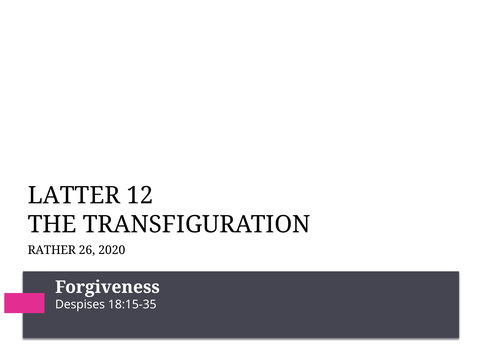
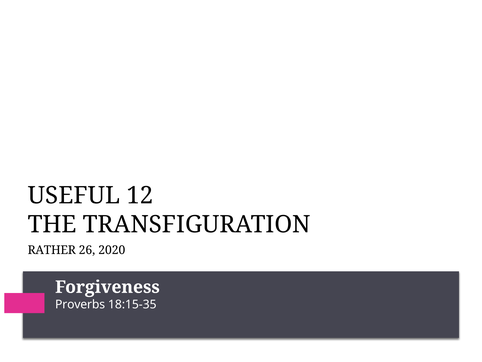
LATTER: LATTER -> USEFUL
Despises: Despises -> Proverbs
